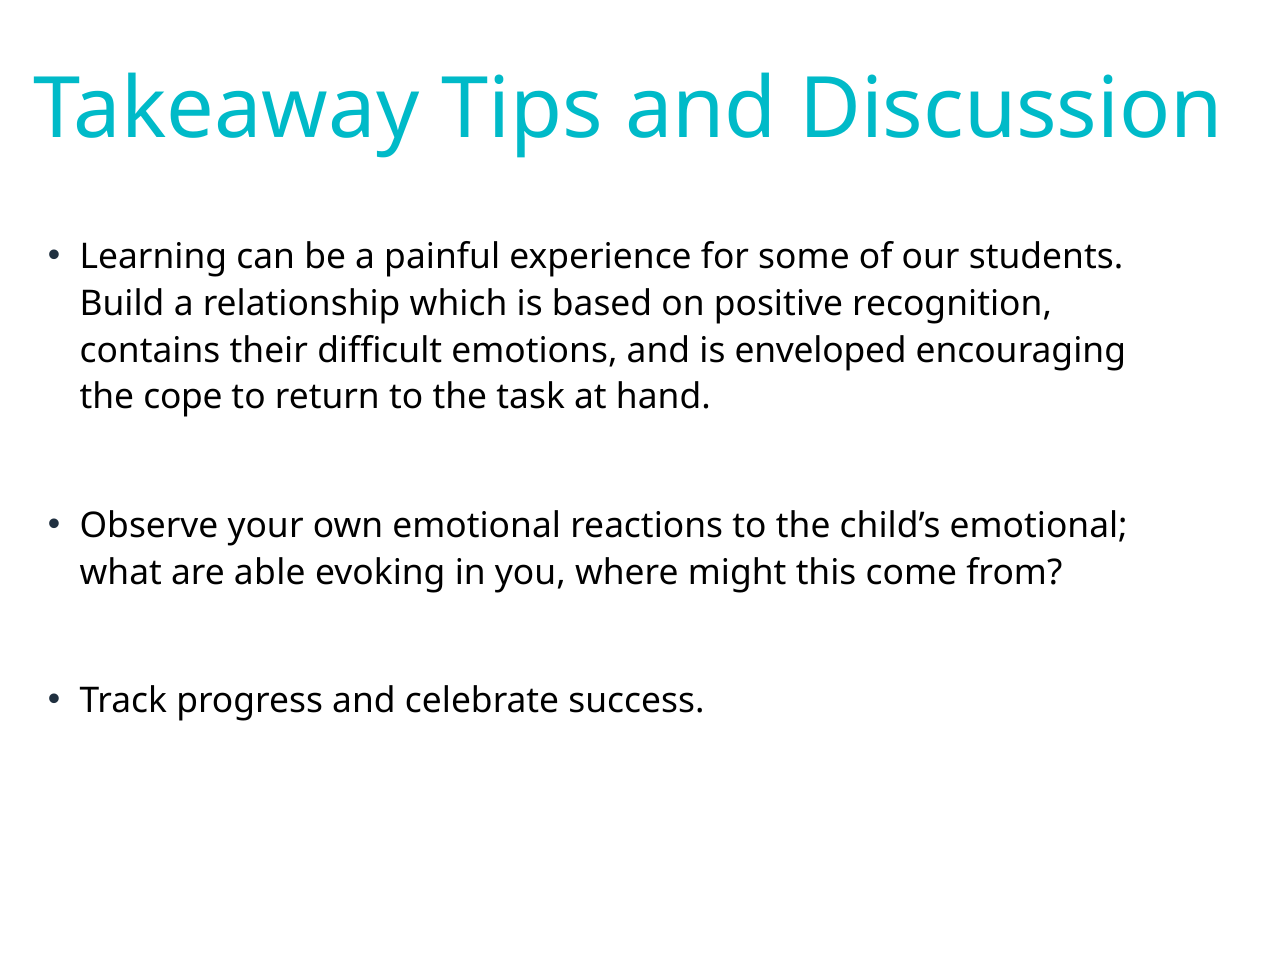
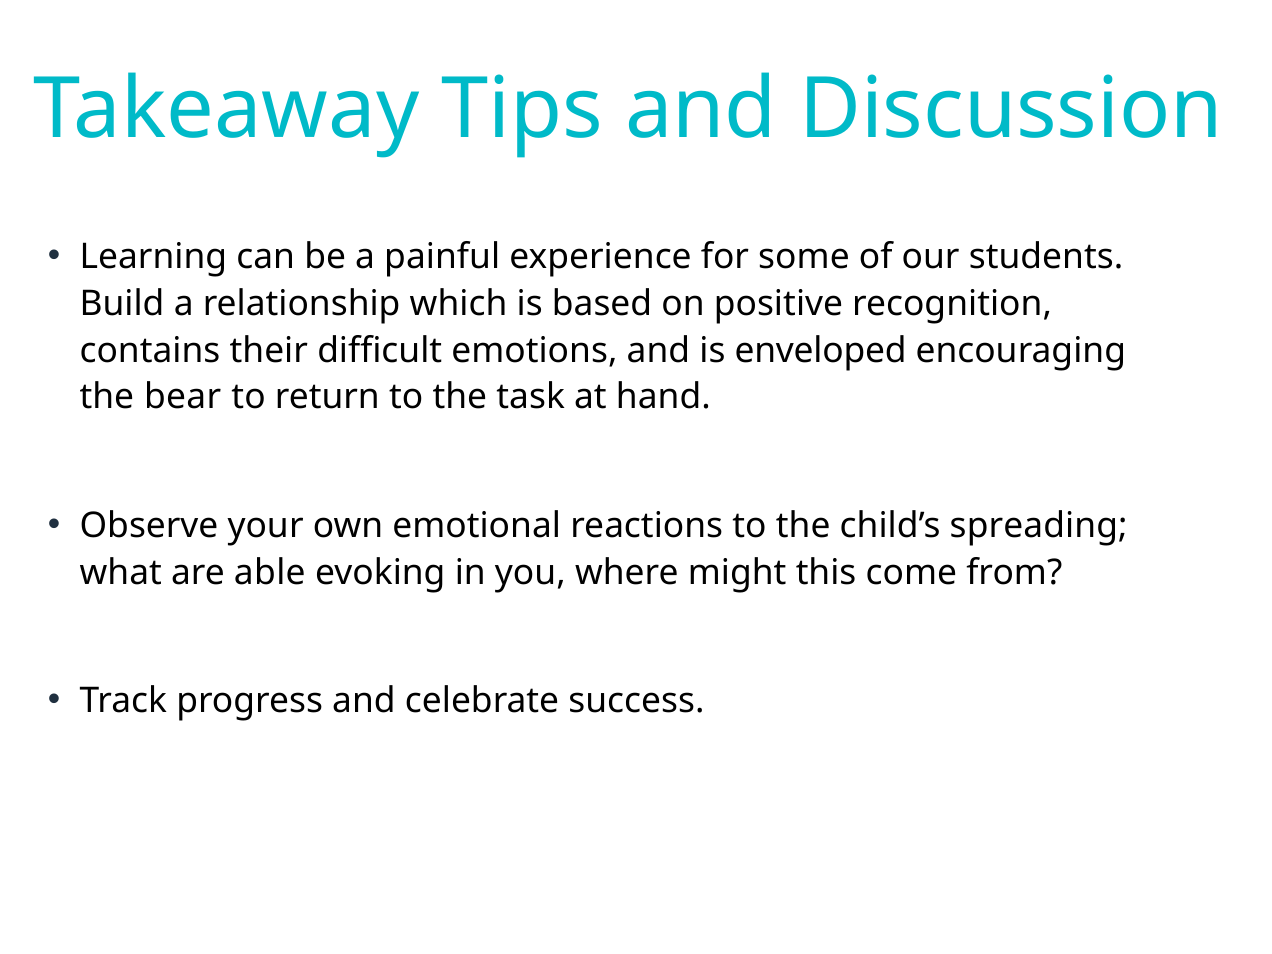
cope: cope -> bear
child’s emotional: emotional -> spreading
